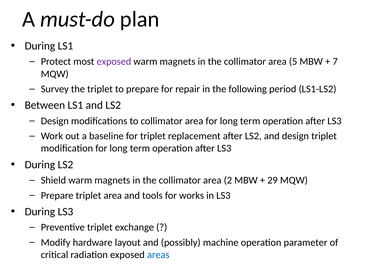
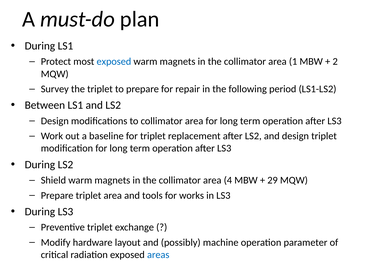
exposed at (114, 62) colour: purple -> blue
5: 5 -> 1
7: 7 -> 2
2: 2 -> 4
